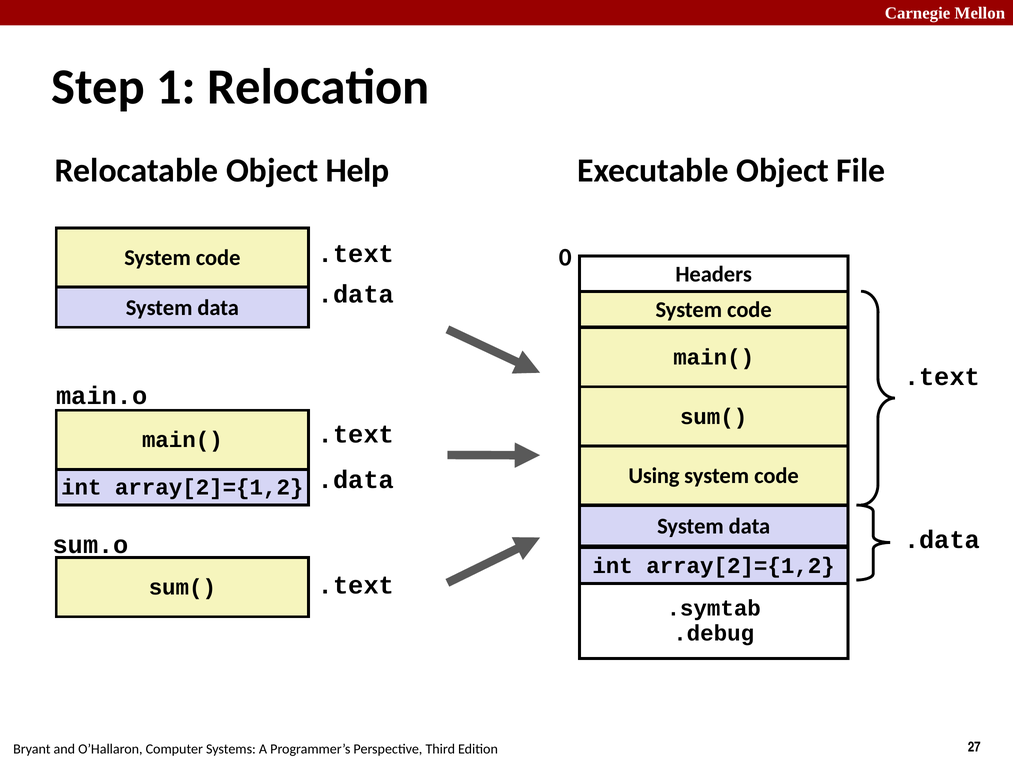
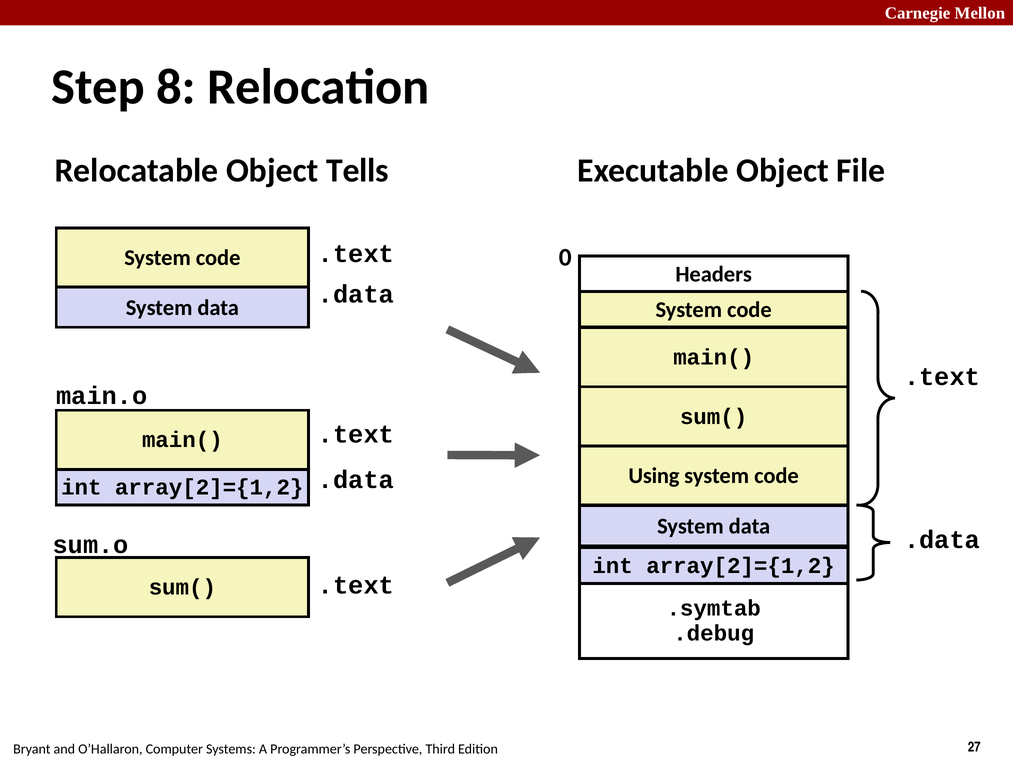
1: 1 -> 8
Help: Help -> Tells
